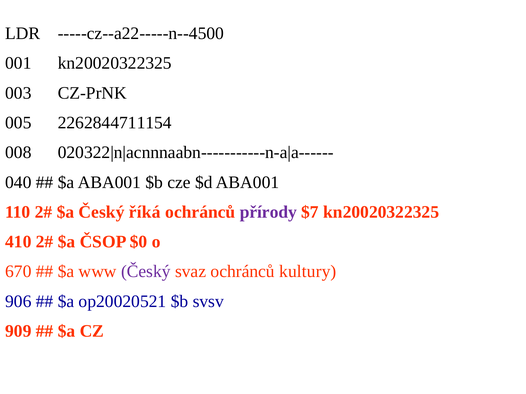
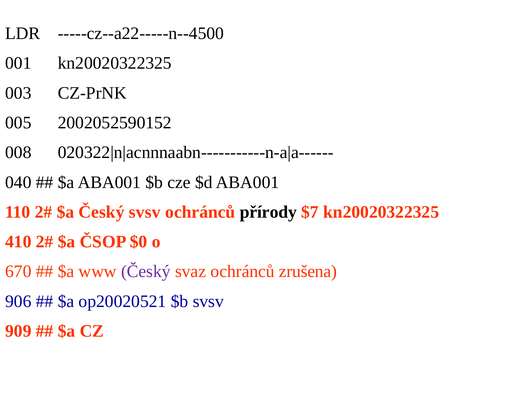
2262844711154: 2262844711154 -> 2002052590152
Český říká: říká -> svsv
přírody colour: purple -> black
kultury: kultury -> zrušena
